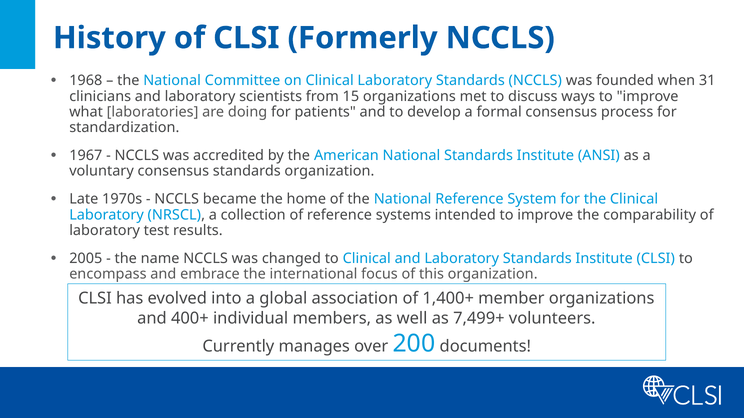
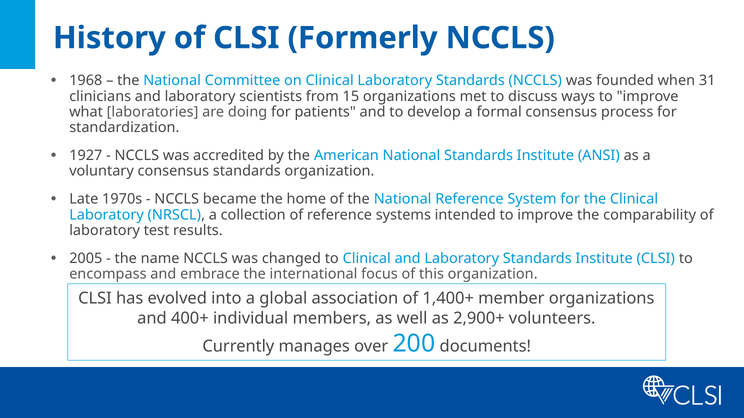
1967: 1967 -> 1927
7,499+: 7,499+ -> 2,900+
